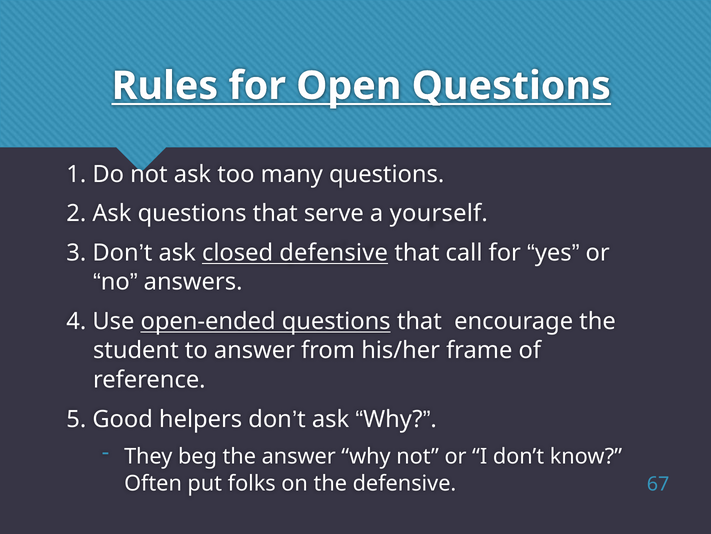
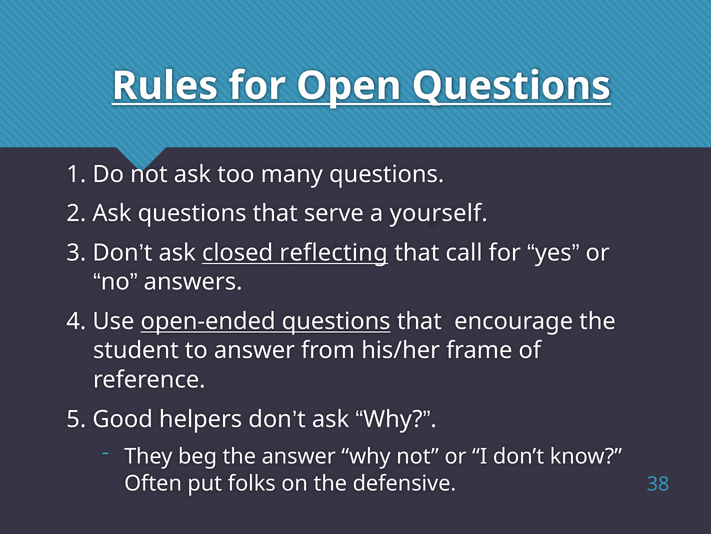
closed defensive: defensive -> reflecting
67: 67 -> 38
